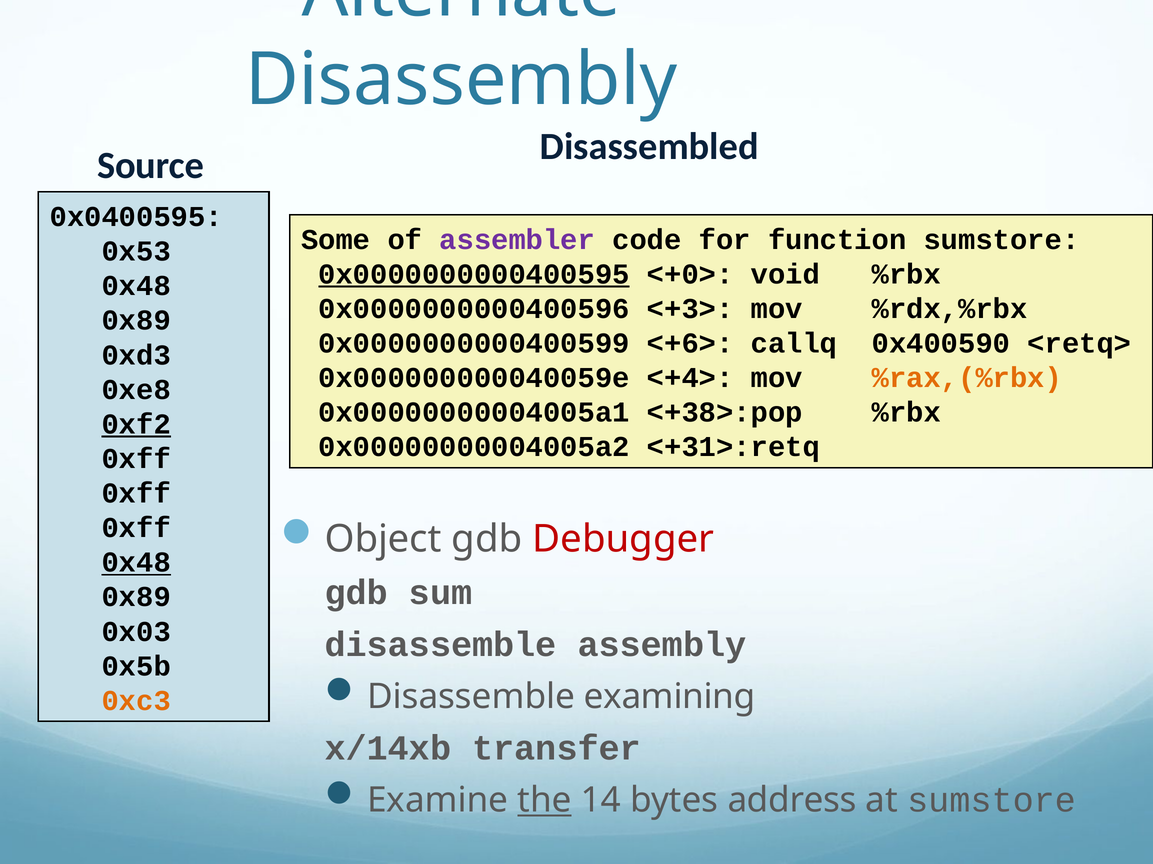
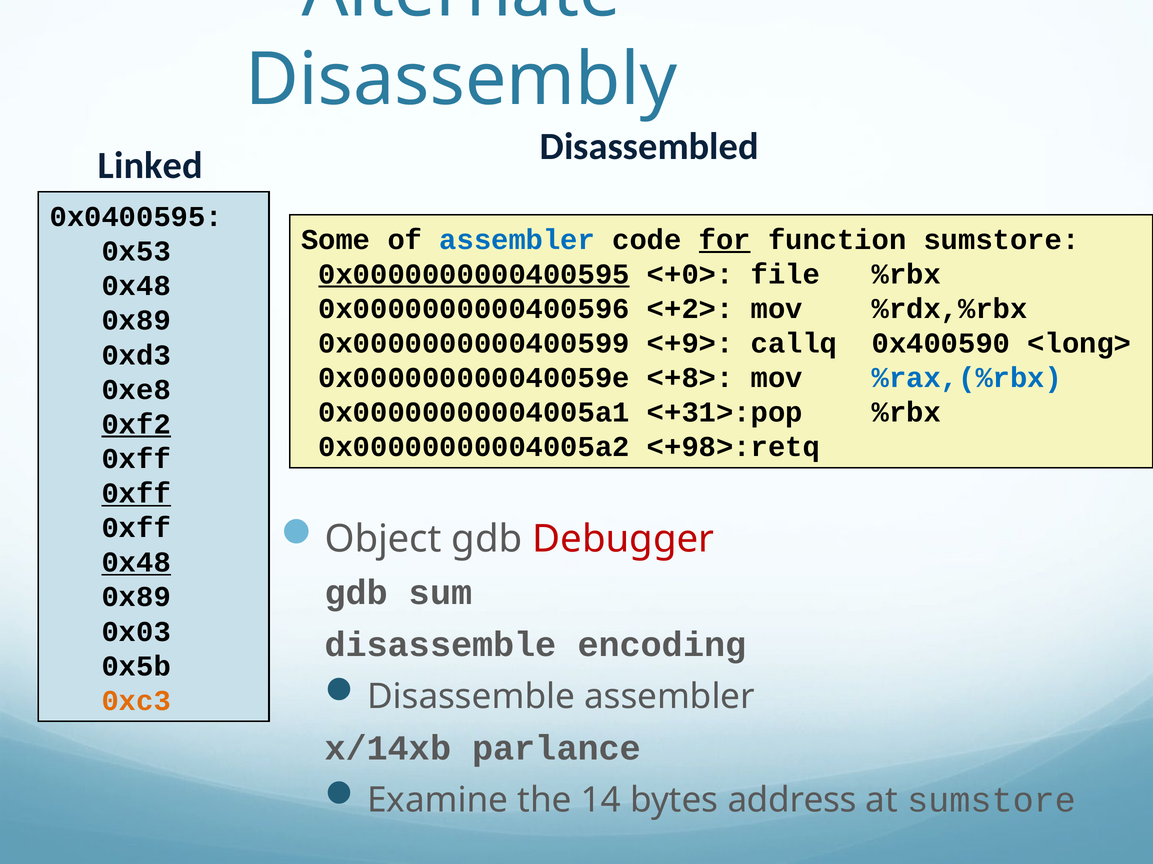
Source: Source -> Linked
assembler at (517, 240) colour: purple -> blue
for underline: none -> present
void: void -> file
<+3>: <+3> -> <+2>
<+6>: <+6> -> <+9>
<retq>: <retq> -> <long>
<+4>: <+4> -> <+8>
%rax,(%rbx colour: orange -> blue
<+38>:pop: <+38>:pop -> <+31>:pop
<+31>:retq: <+31>:retq -> <+98>:retq
0xff at (136, 494) underline: none -> present
assembly: assembly -> encoding
Disassemble examining: examining -> assembler
transfer: transfer -> parlance
the underline: present -> none
